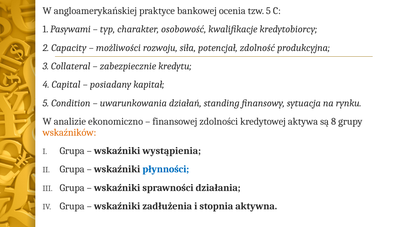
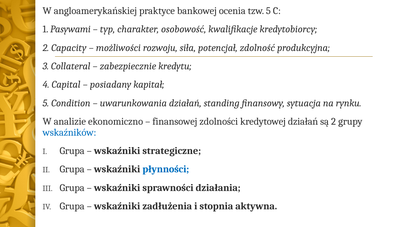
kredytowej aktywa: aktywa -> działań
są 8: 8 -> 2
wskaźników colour: orange -> blue
wystąpienia: wystąpienia -> strategiczne
